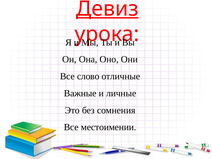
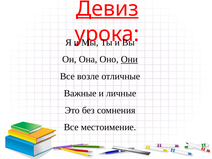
Они underline: none -> present
слово: слово -> возле
местоимении: местоимении -> местоимение
